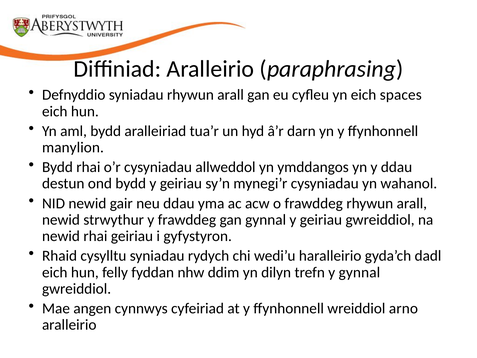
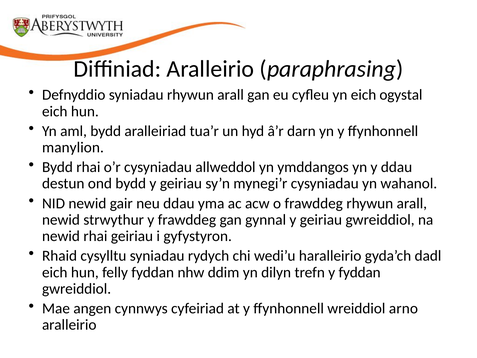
spaces: spaces -> ogystal
y gynnal: gynnal -> fyddan
